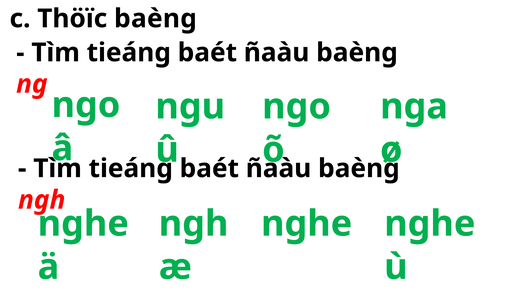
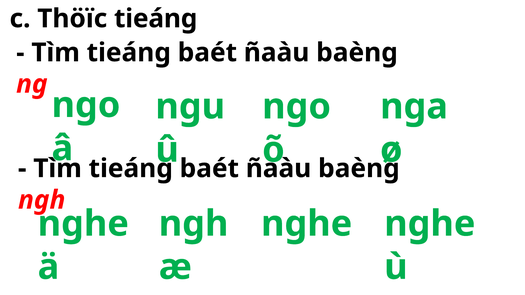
Thöïc baèng: baèng -> tieáng
